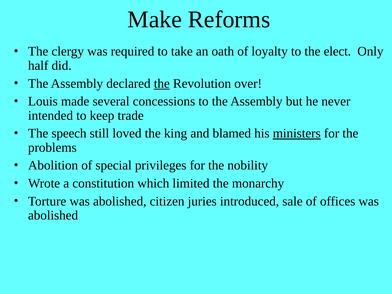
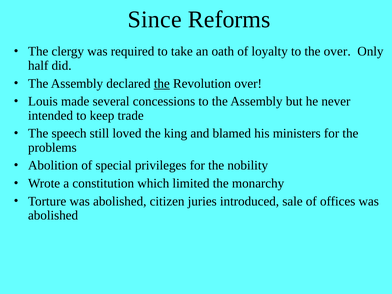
Make: Make -> Since
the elect: elect -> over
ministers underline: present -> none
